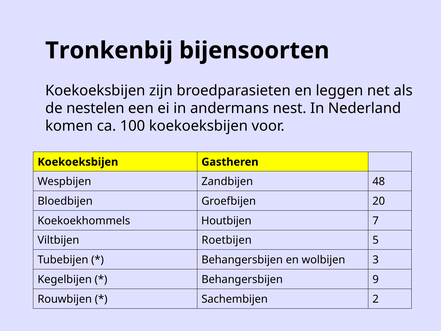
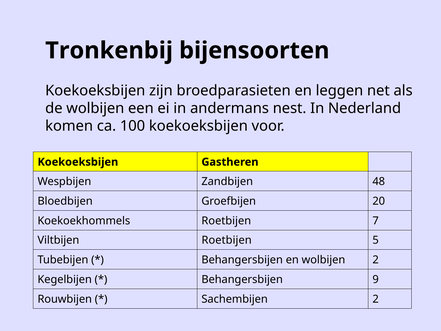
de nestelen: nestelen -> wolbijen
Koekoekhommels Houtbijen: Houtbijen -> Roetbijen
wolbijen 3: 3 -> 2
